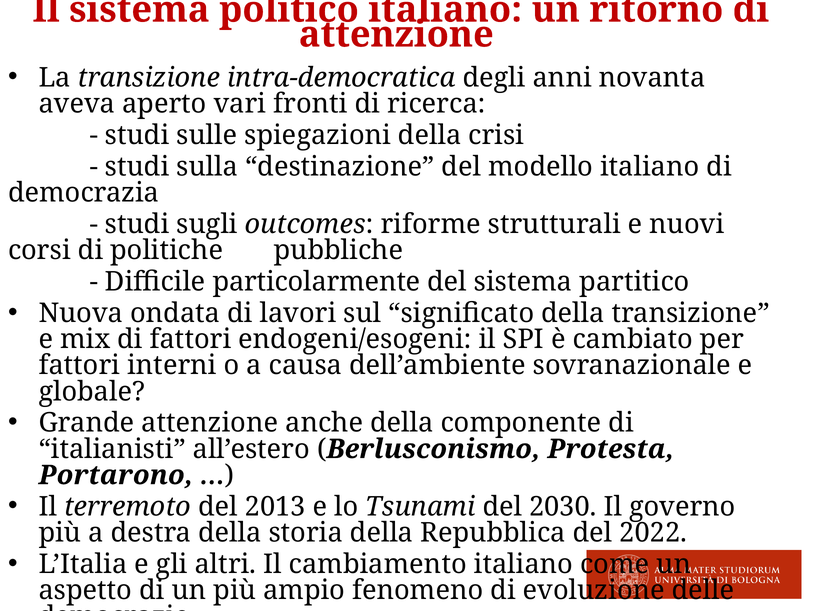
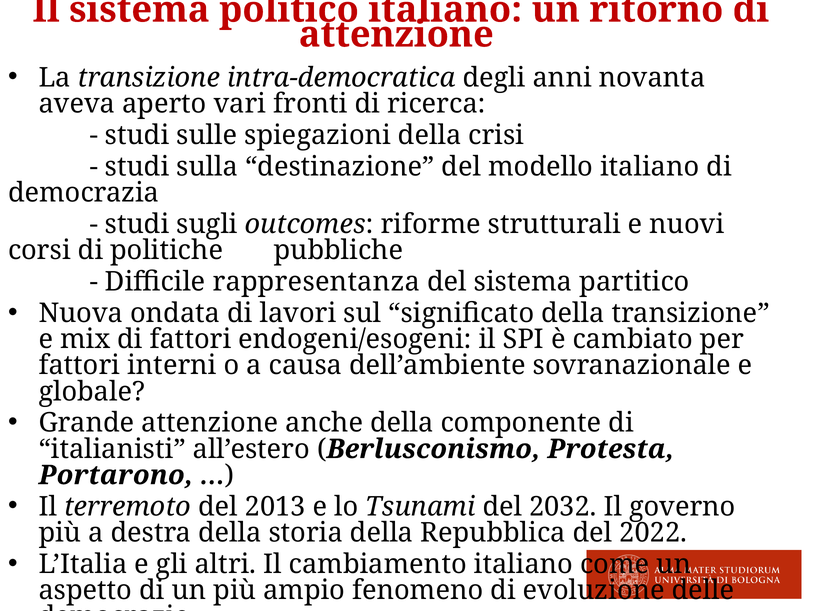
particolarmente: particolarmente -> rappresentanza
2030: 2030 -> 2032
